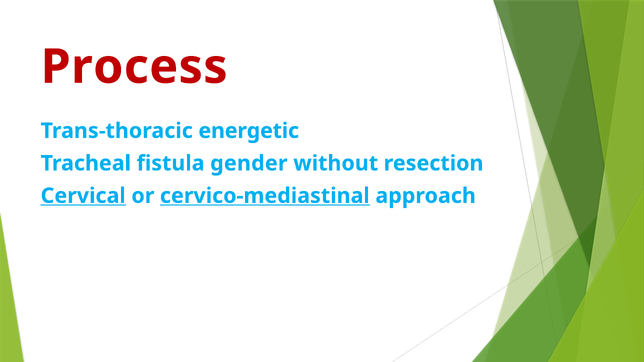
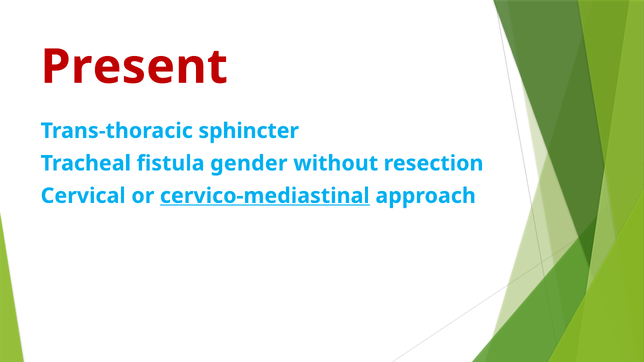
Process: Process -> Present
energetic: energetic -> sphincter
Cervical underline: present -> none
